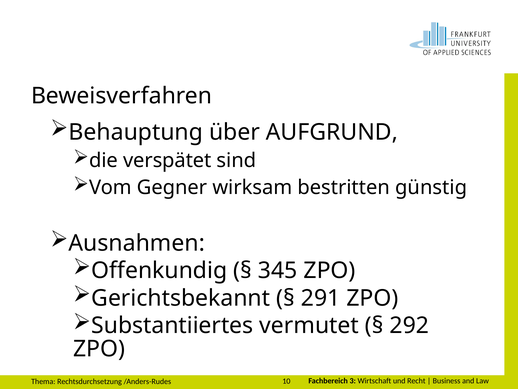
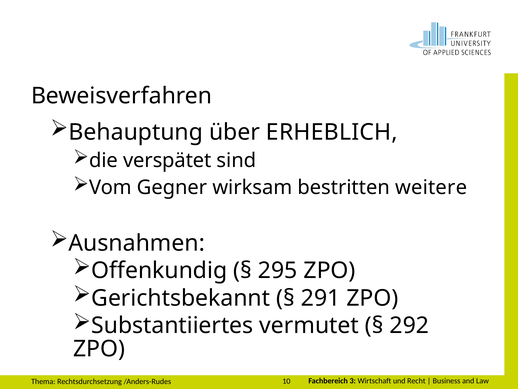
AUFGRUND: AUFGRUND -> ERHEBLICH
günstig: günstig -> weitere
345: 345 -> 295
